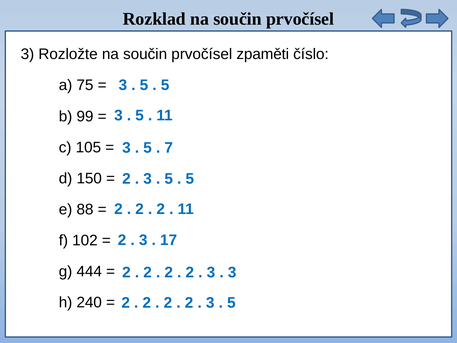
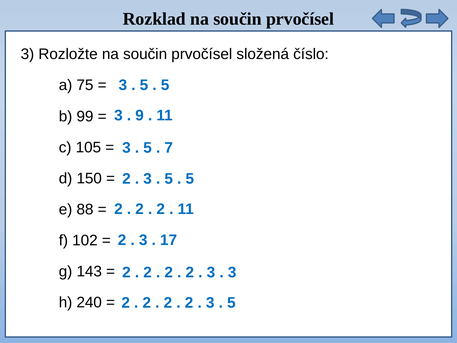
zpaměti: zpaměti -> složená
5 at (140, 115): 5 -> 9
444: 444 -> 143
